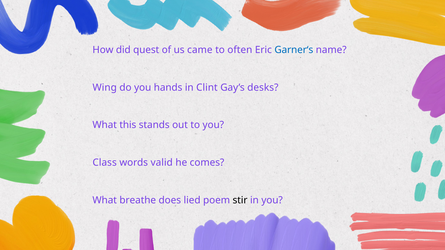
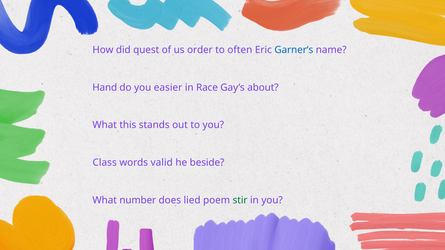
came: came -> order
Wing: Wing -> Hand
hands: hands -> easier
Clint: Clint -> Race
desks: desks -> about
comes: comes -> beside
breathe: breathe -> number
stir colour: black -> green
